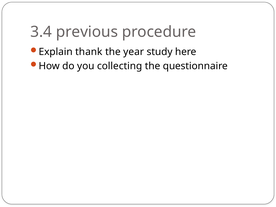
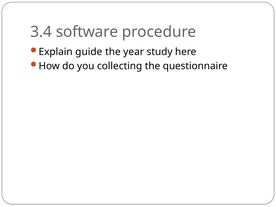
previous: previous -> software
thank: thank -> guide
